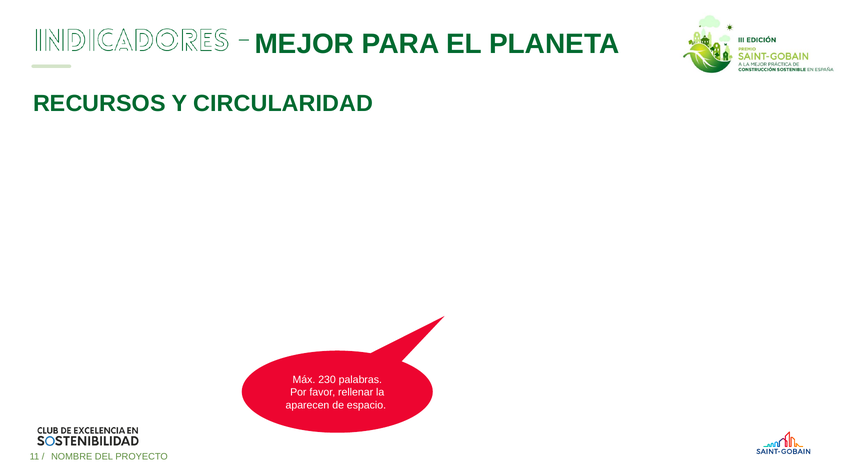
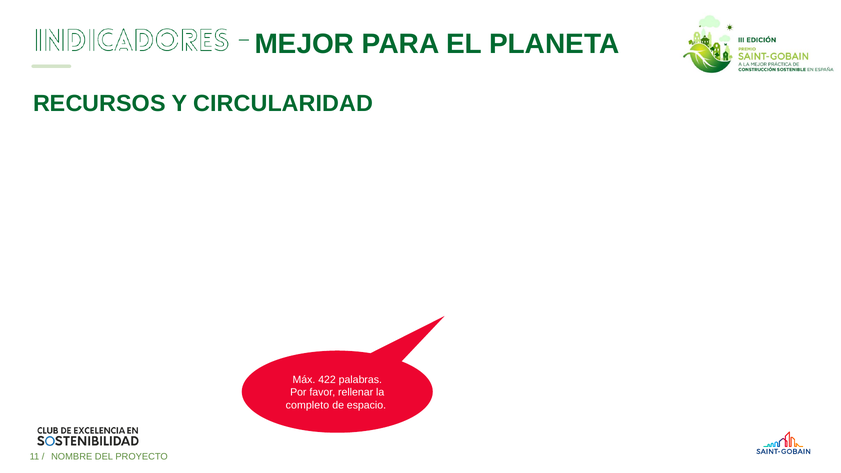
230: 230 -> 422
aparecen: aparecen -> completo
